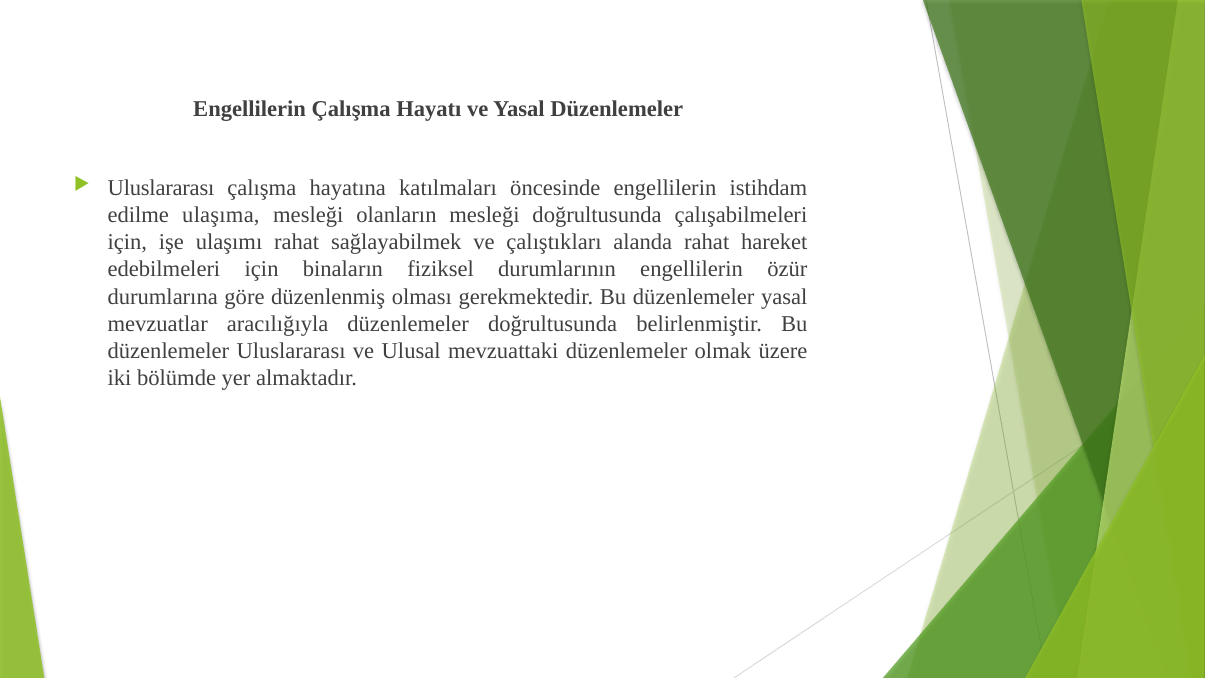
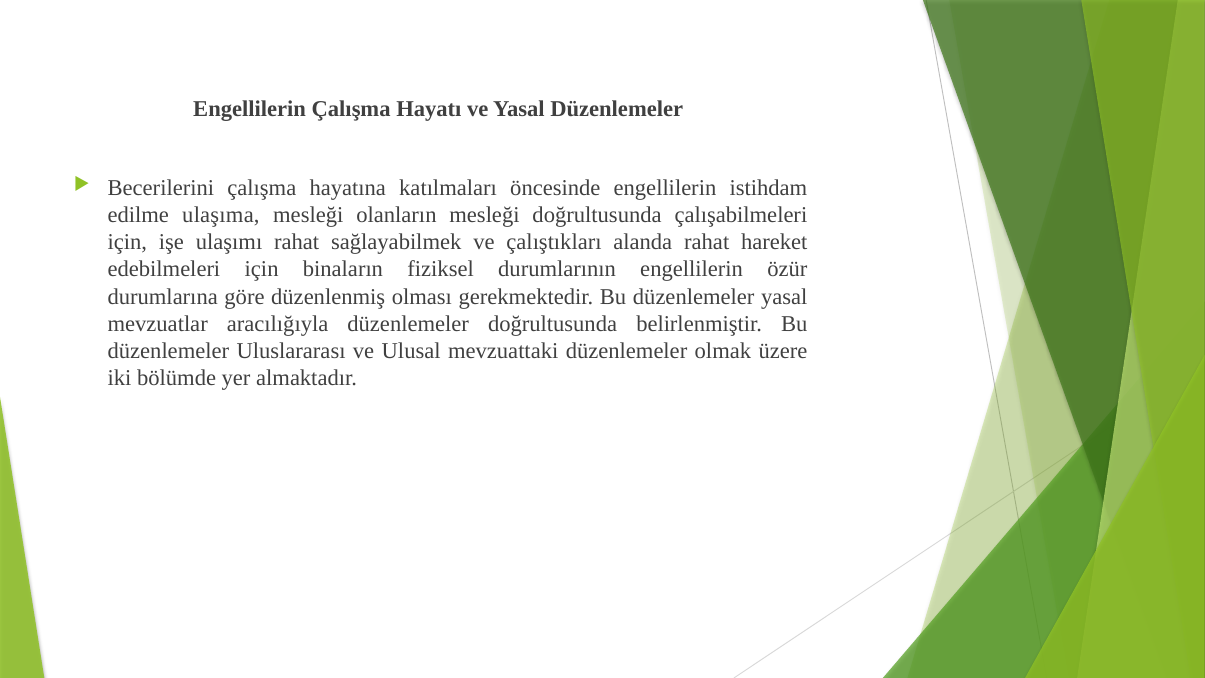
Uluslararası at (161, 188): Uluslararası -> Becerilerini
